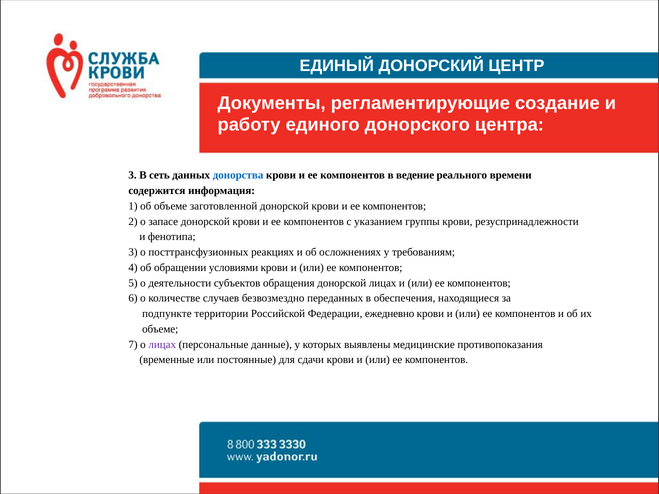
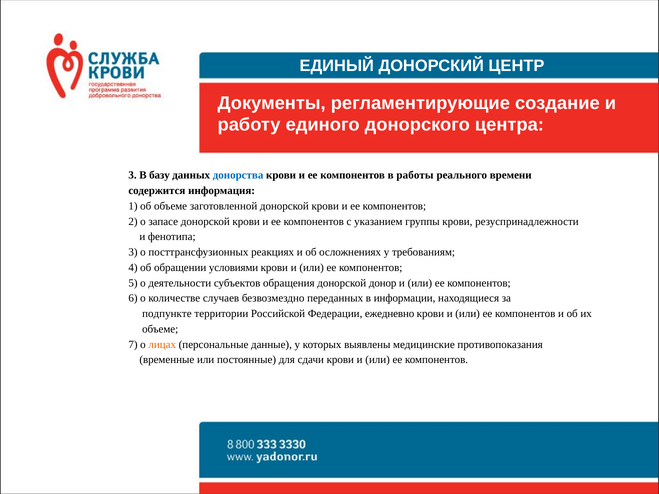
сеть: сеть -> базу
ведение: ведение -> работы
донорской лицах: лицах -> донор
обеспечения: обеспечения -> информации
лицах at (162, 345) colour: purple -> orange
